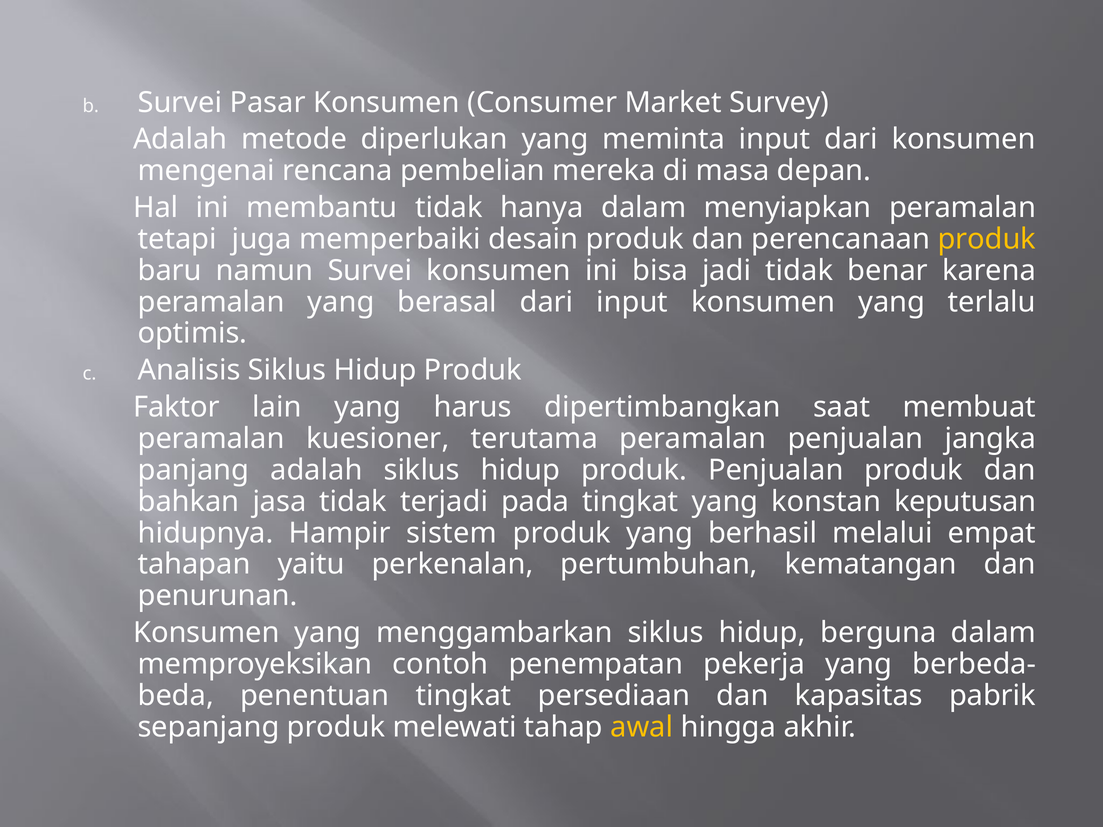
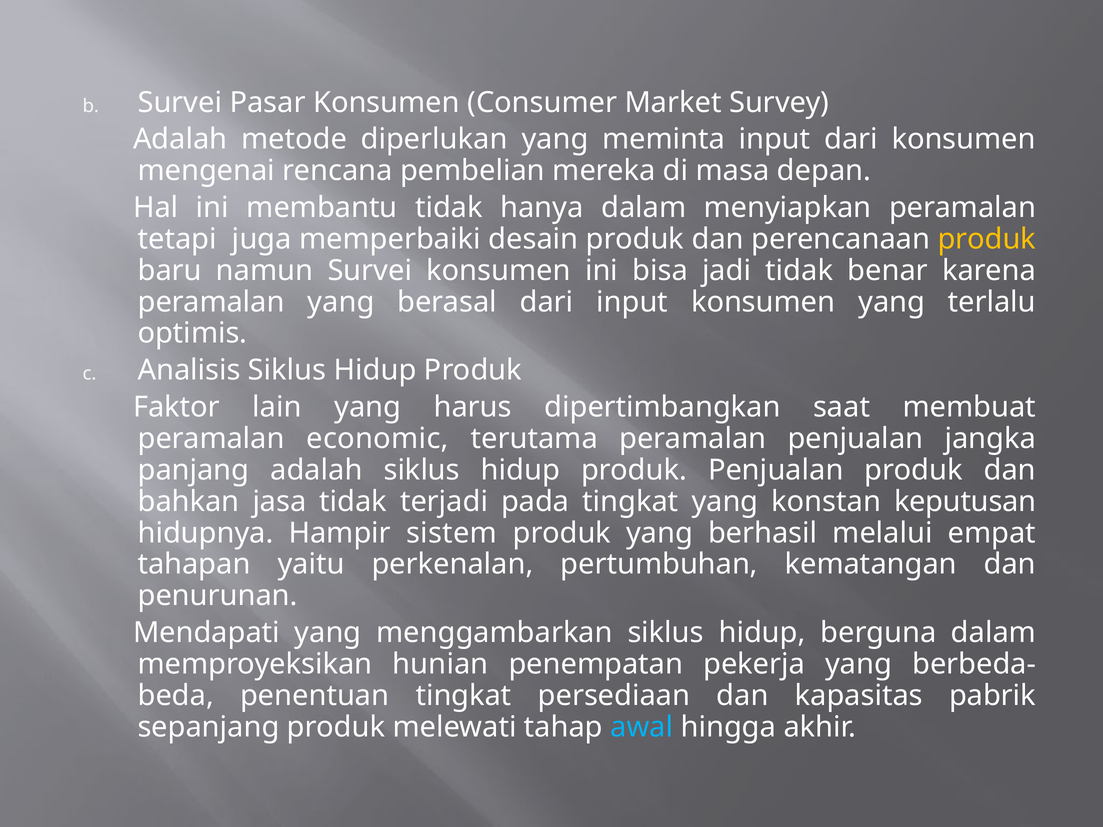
kuesioner: kuesioner -> economic
Konsumen at (206, 633): Konsumen -> Mendapati
contoh: contoh -> hunian
awal colour: yellow -> light blue
